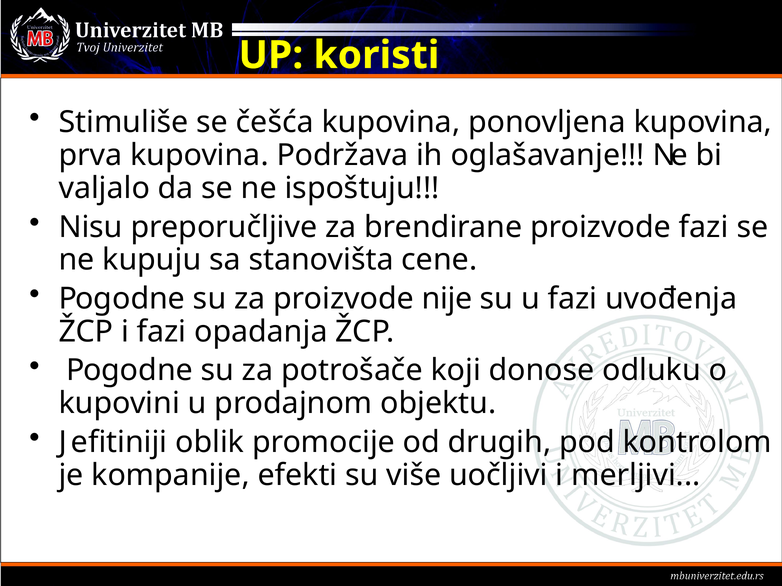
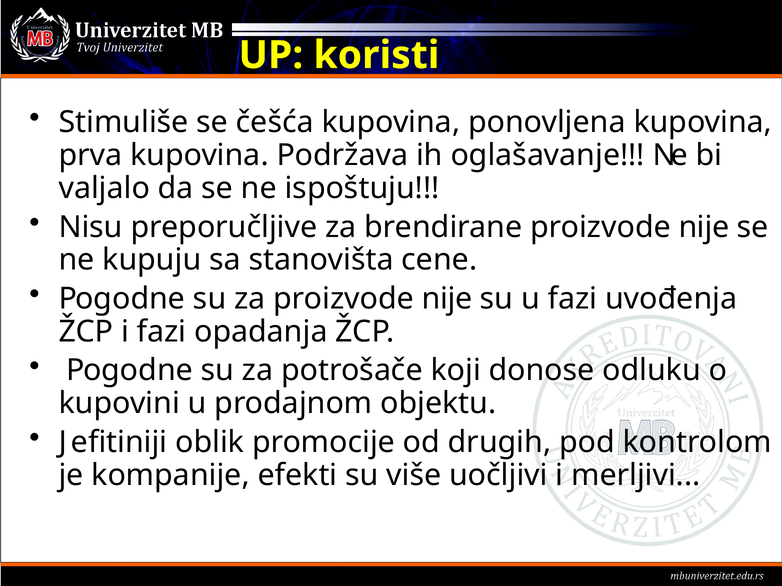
brendirane proizvode fazi: fazi -> nije
